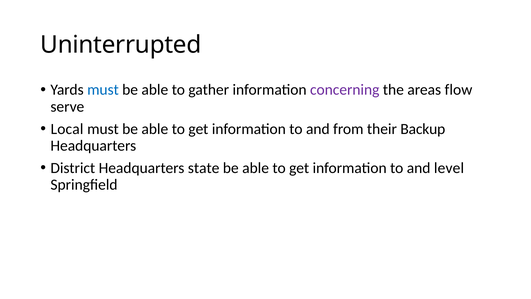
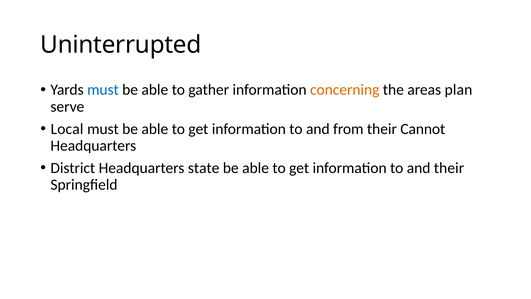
concerning colour: purple -> orange
flow: flow -> plan
Backup: Backup -> Cannot
and level: level -> their
